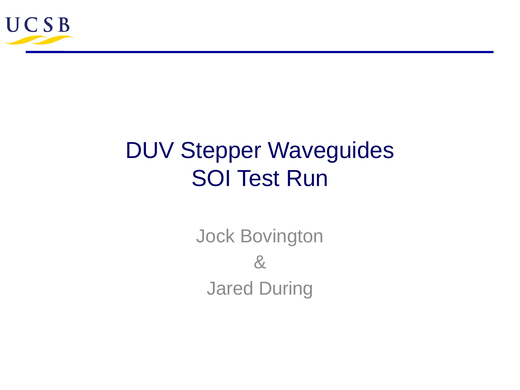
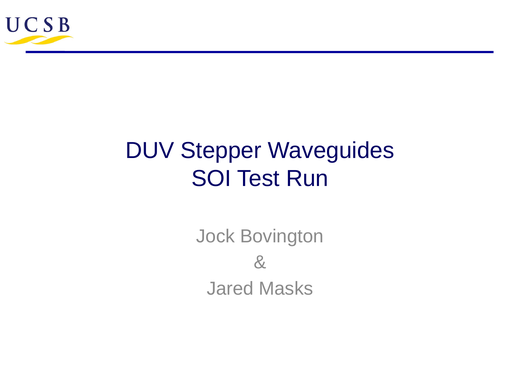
During: During -> Masks
